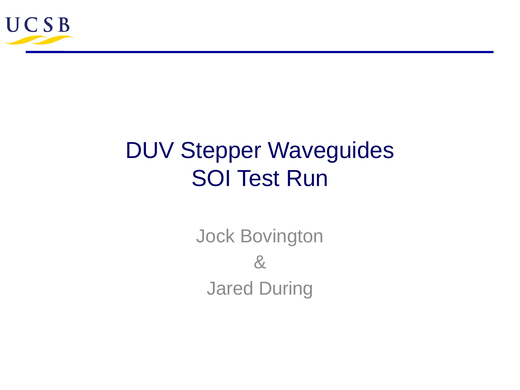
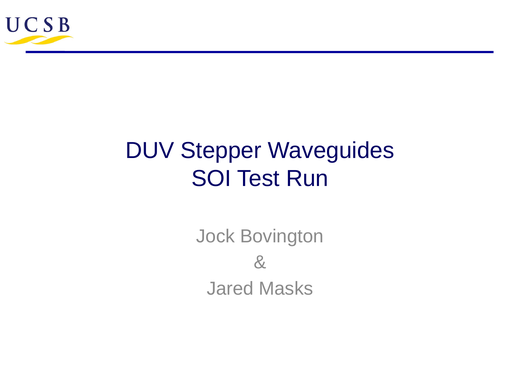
During: During -> Masks
